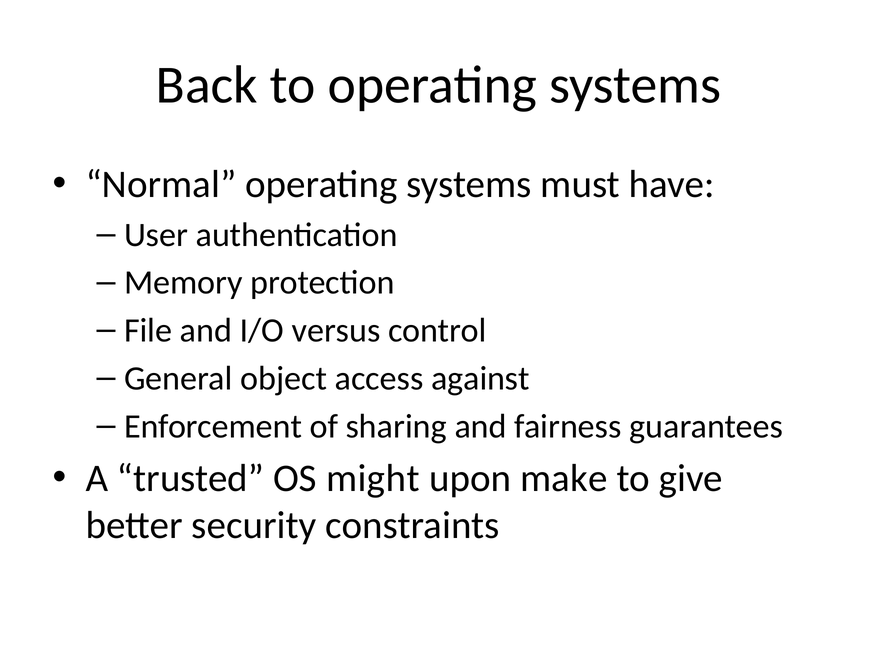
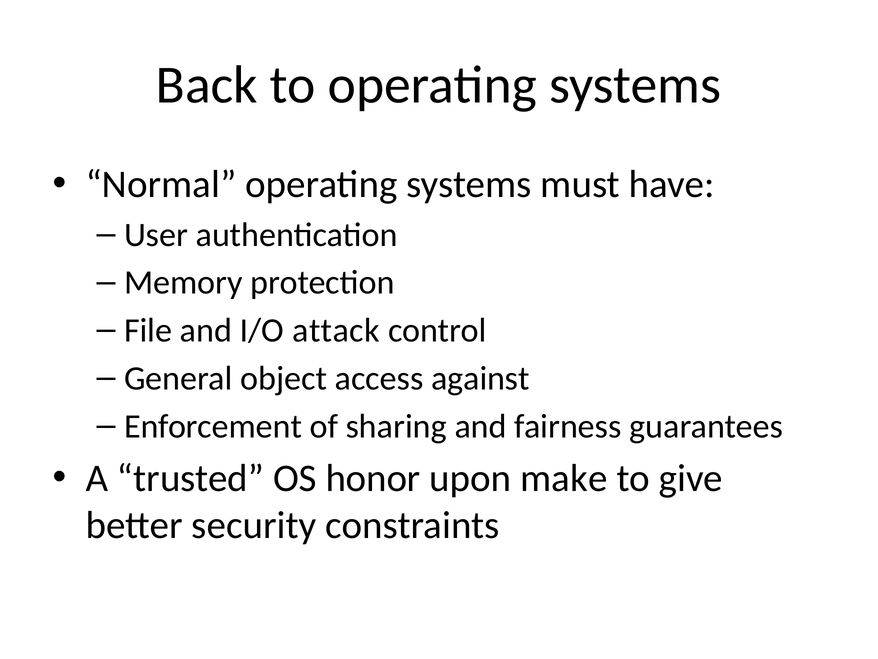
versus: versus -> attack
might: might -> honor
